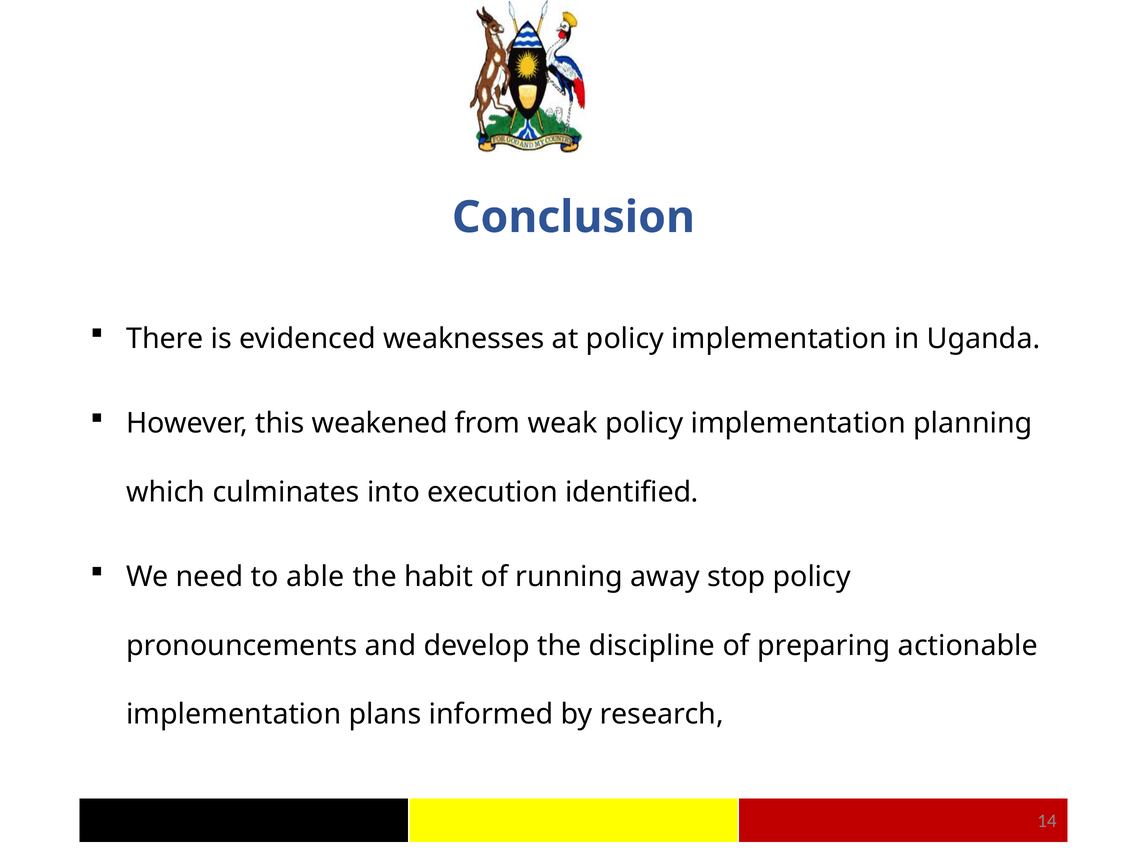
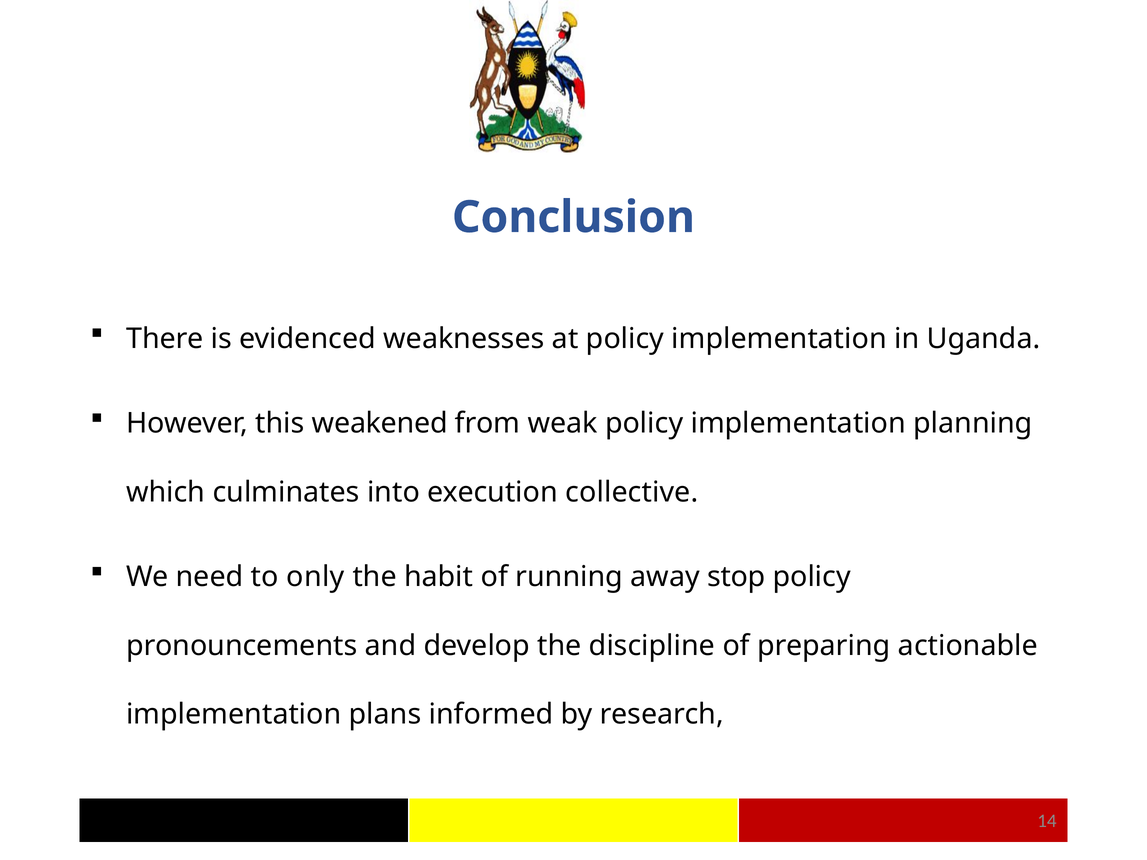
identified: identified -> collective
able: able -> only
